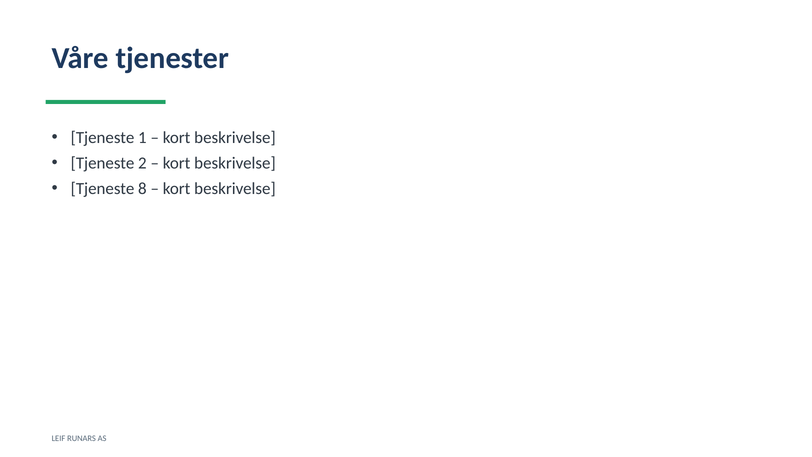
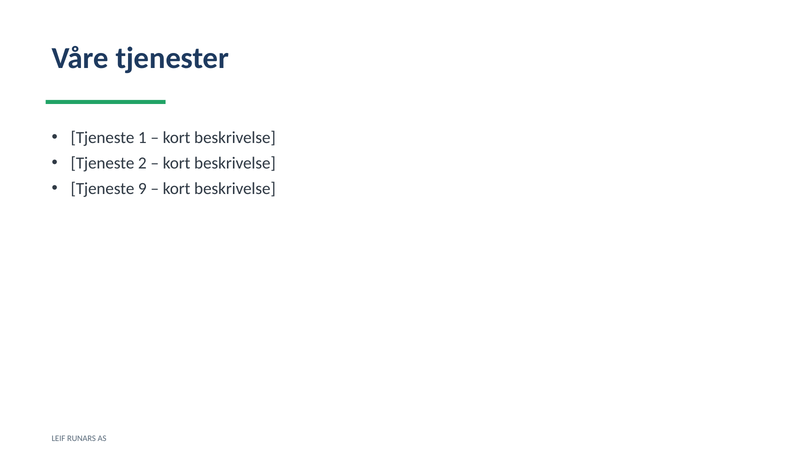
8: 8 -> 9
